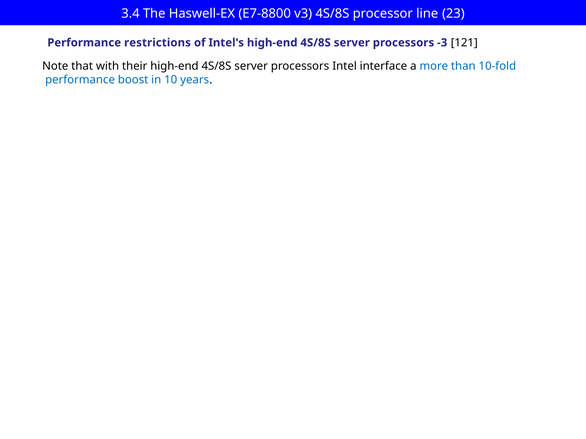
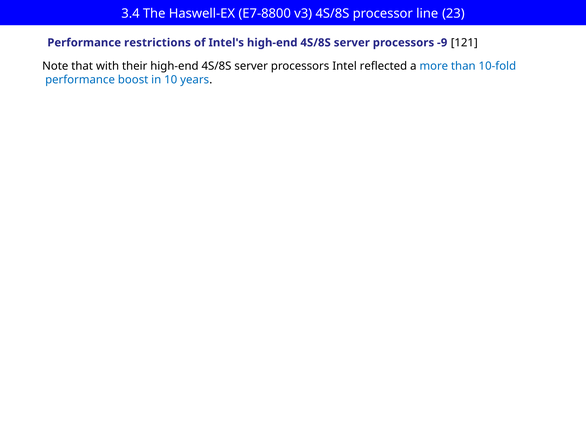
-3: -3 -> -9
interface: interface -> reflected
